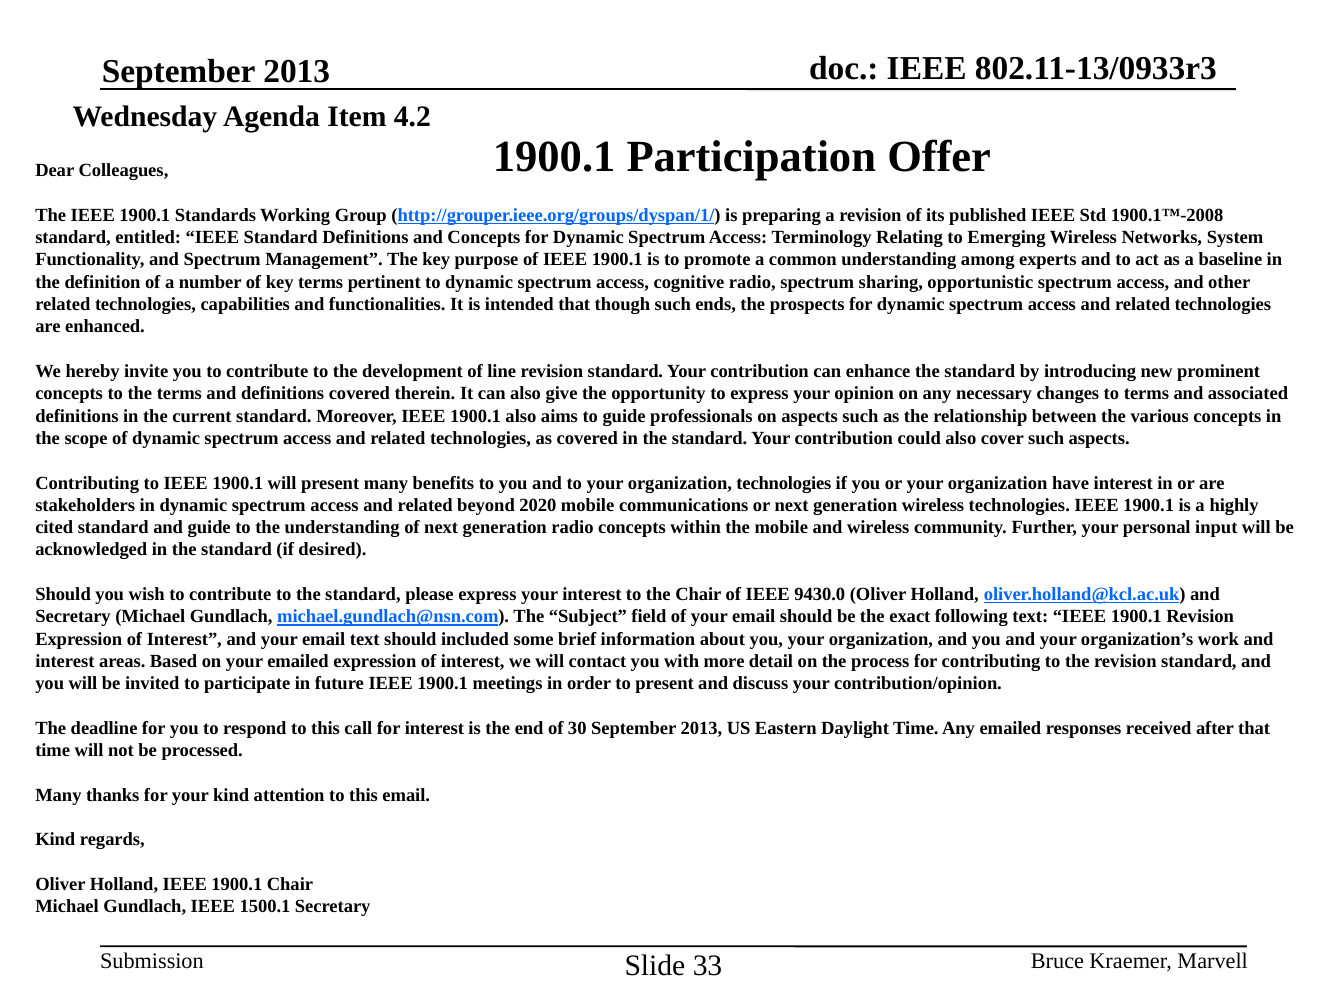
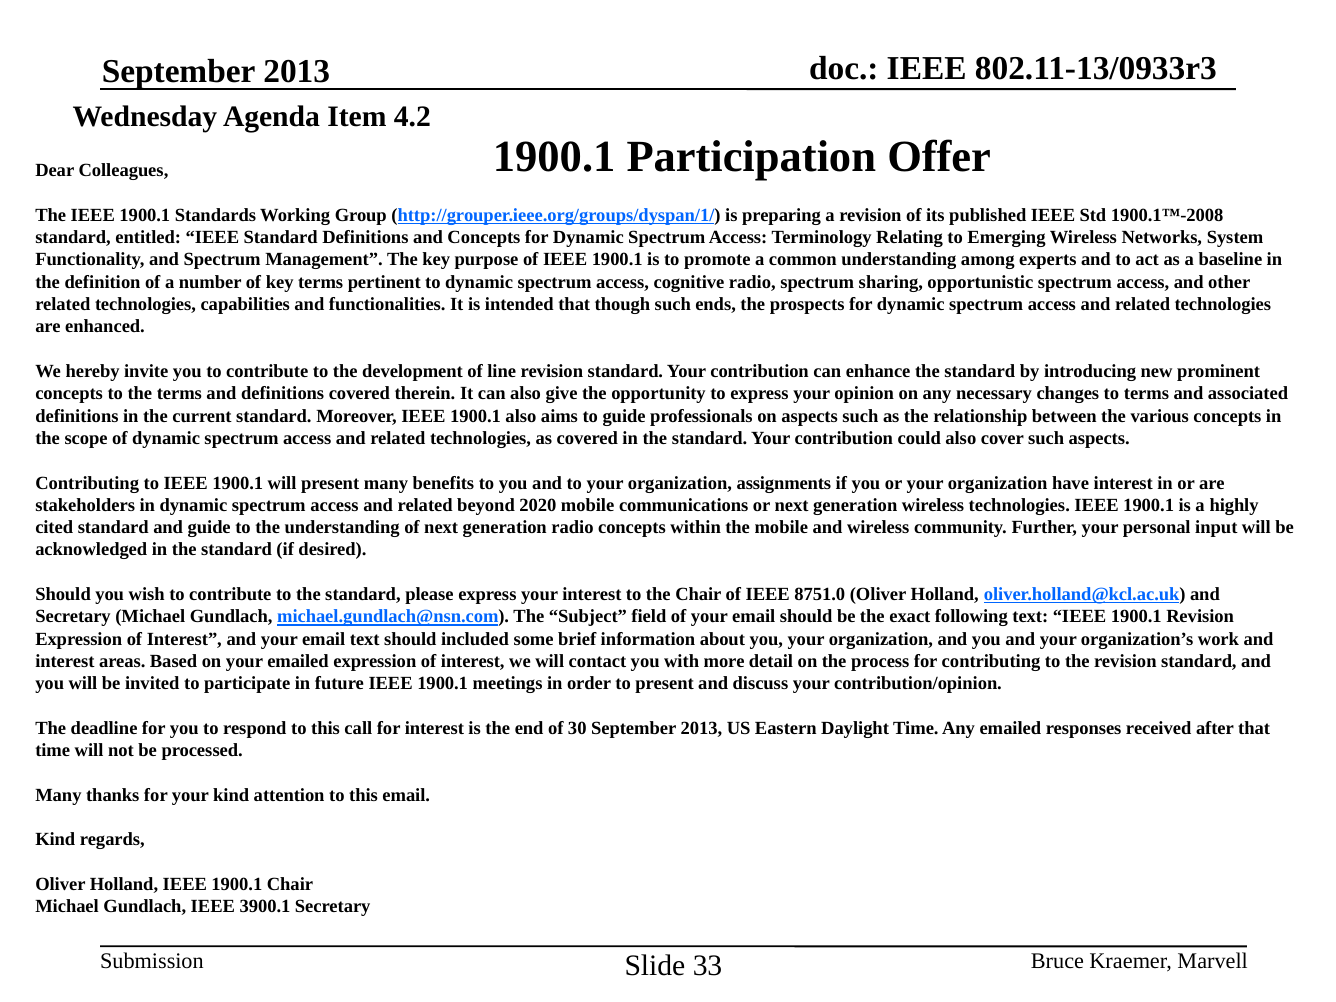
organization technologies: technologies -> assignments
9430.0: 9430.0 -> 8751.0
1500.1: 1500.1 -> 3900.1
